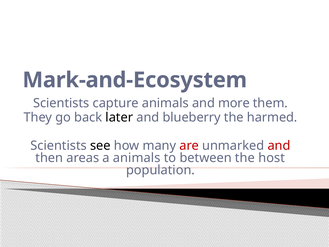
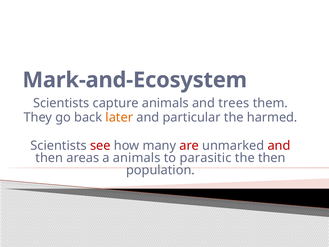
more: more -> trees
later colour: black -> orange
blueberry: blueberry -> particular
see colour: black -> red
between: between -> parasitic
the host: host -> then
